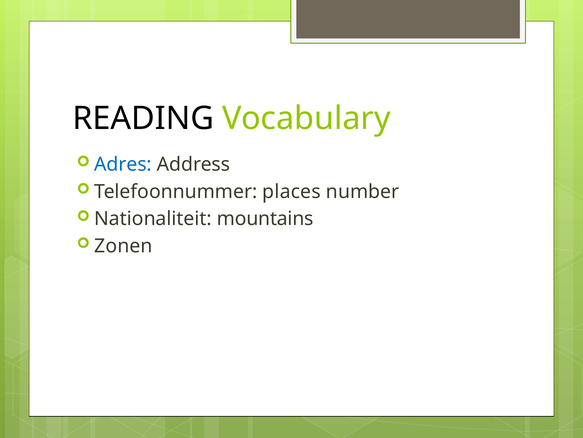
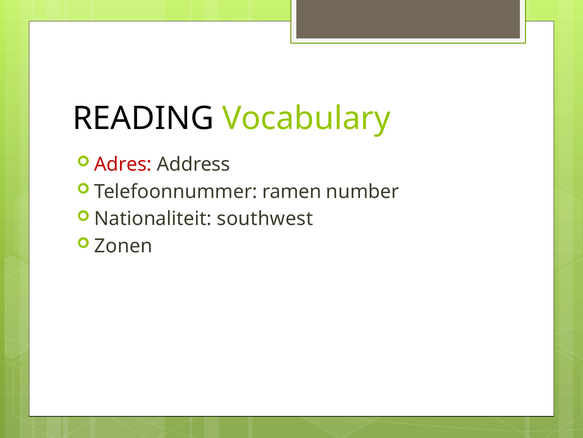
Adres colour: blue -> red
places: places -> ramen
mountains: mountains -> southwest
